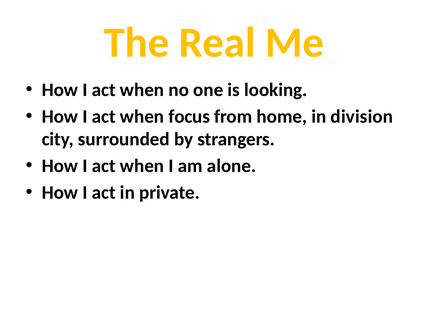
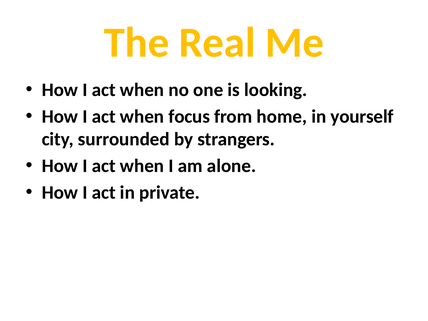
division: division -> yourself
